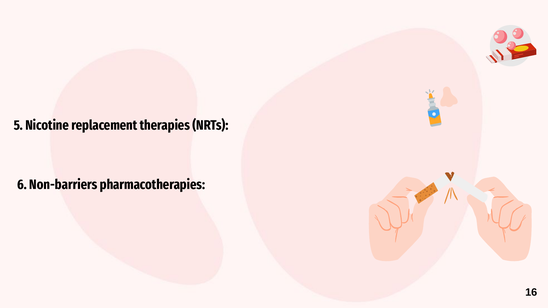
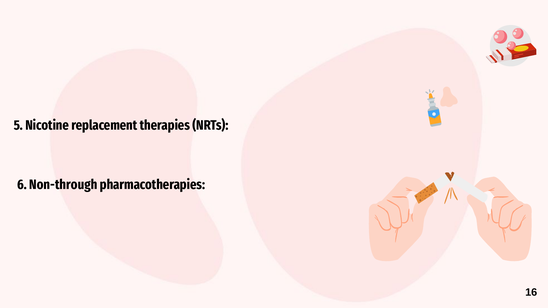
Non-barriers: Non-barriers -> Non-through
